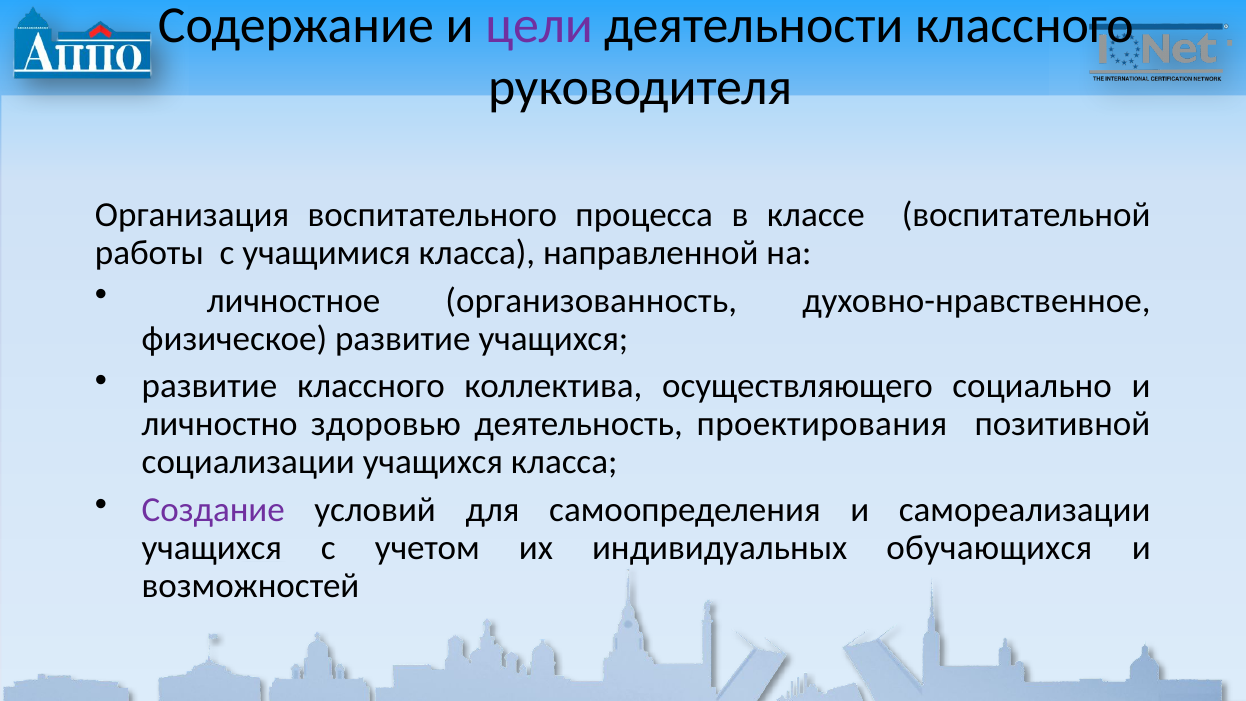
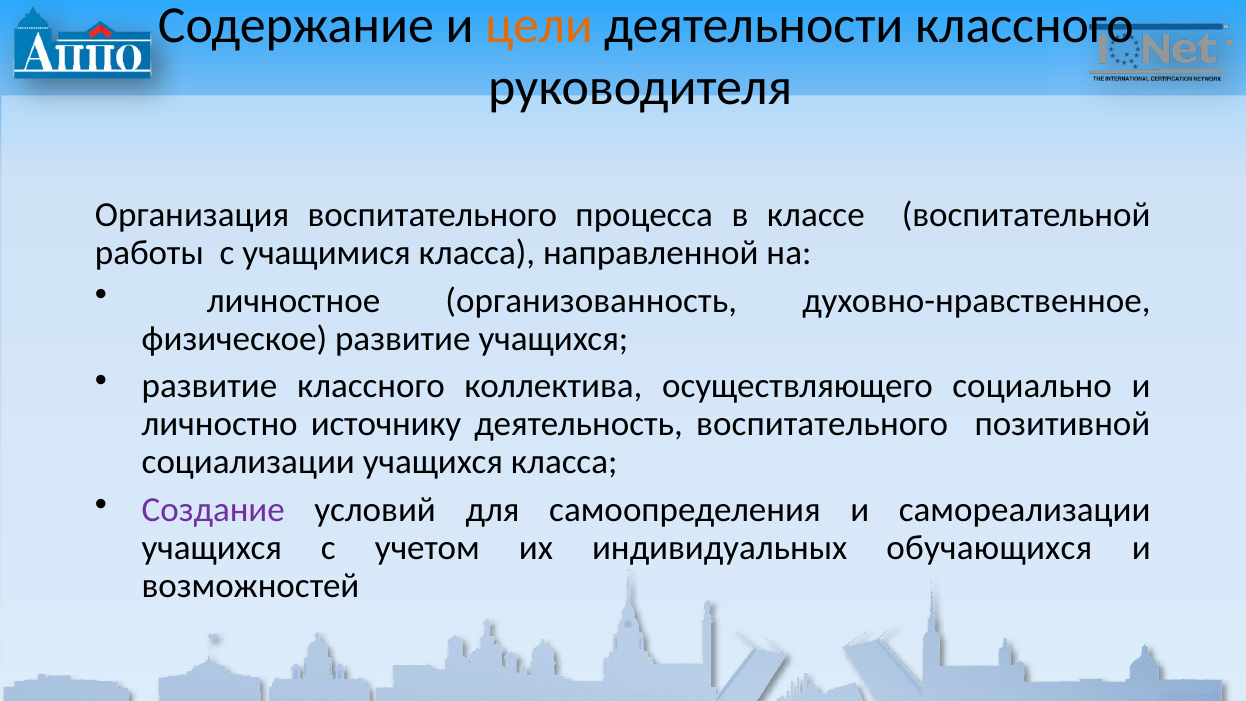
цели colour: purple -> orange
здоровью: здоровью -> источнику
деятельность проектирования: проектирования -> воспитательного
